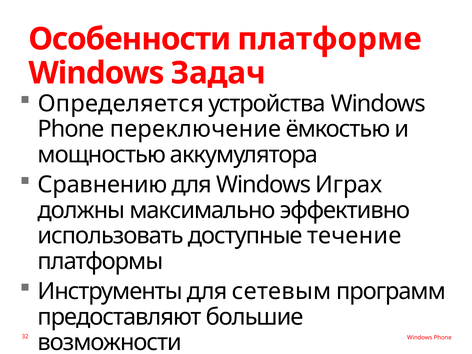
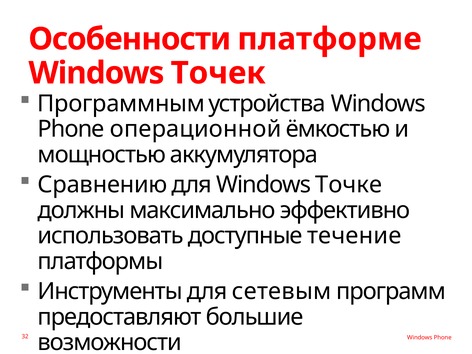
Задач: Задач -> Точек
Определяется: Определяется -> Программным
переключение: переключение -> операционной
Играх: Играх -> Точке
